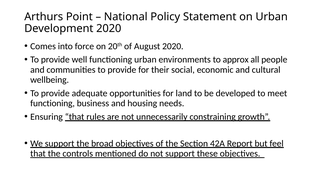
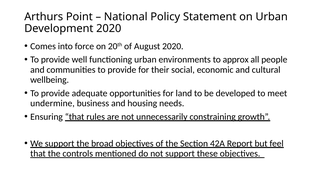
functioning at (53, 103): functioning -> undermine
